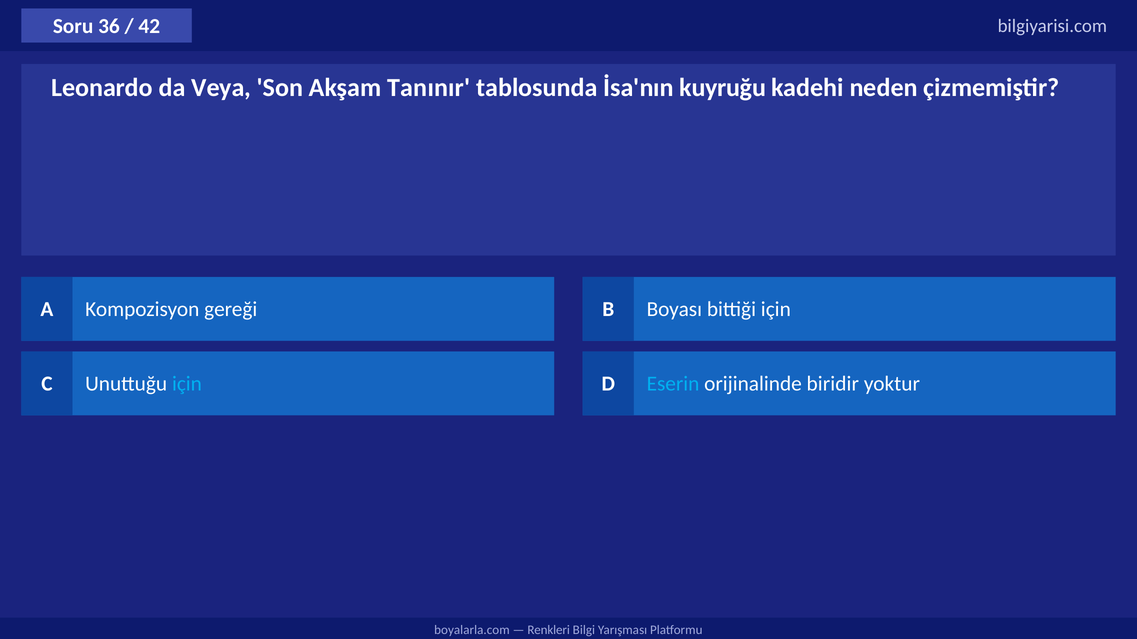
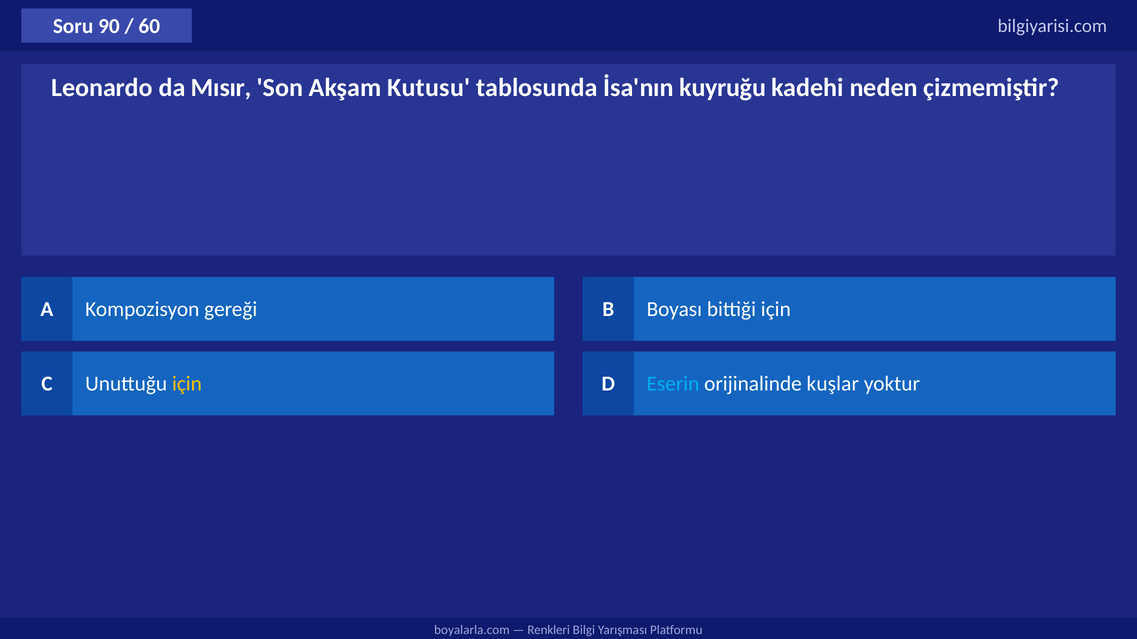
36: 36 -> 90
42: 42 -> 60
Veya: Veya -> Mısır
Tanınır: Tanınır -> Kutusu
için at (187, 384) colour: light blue -> yellow
biridir: biridir -> kuşlar
